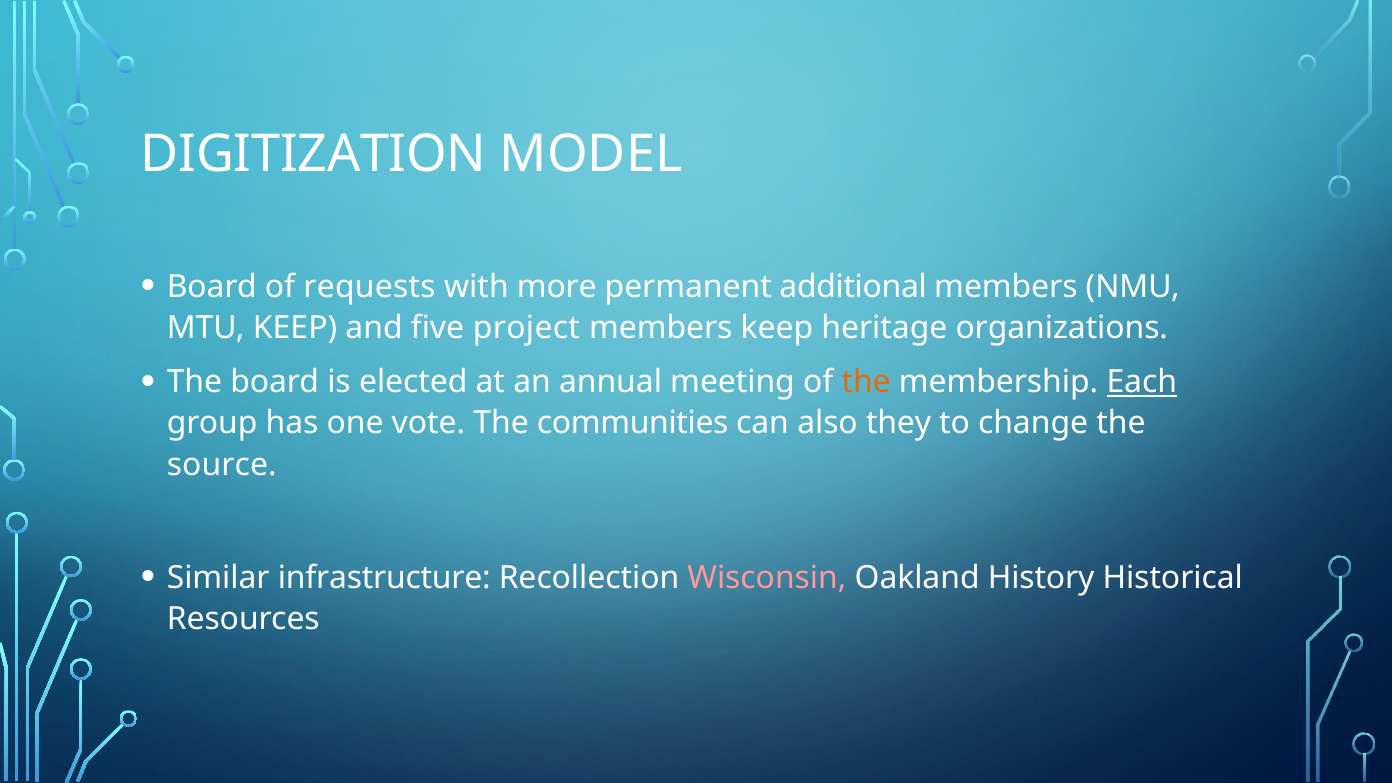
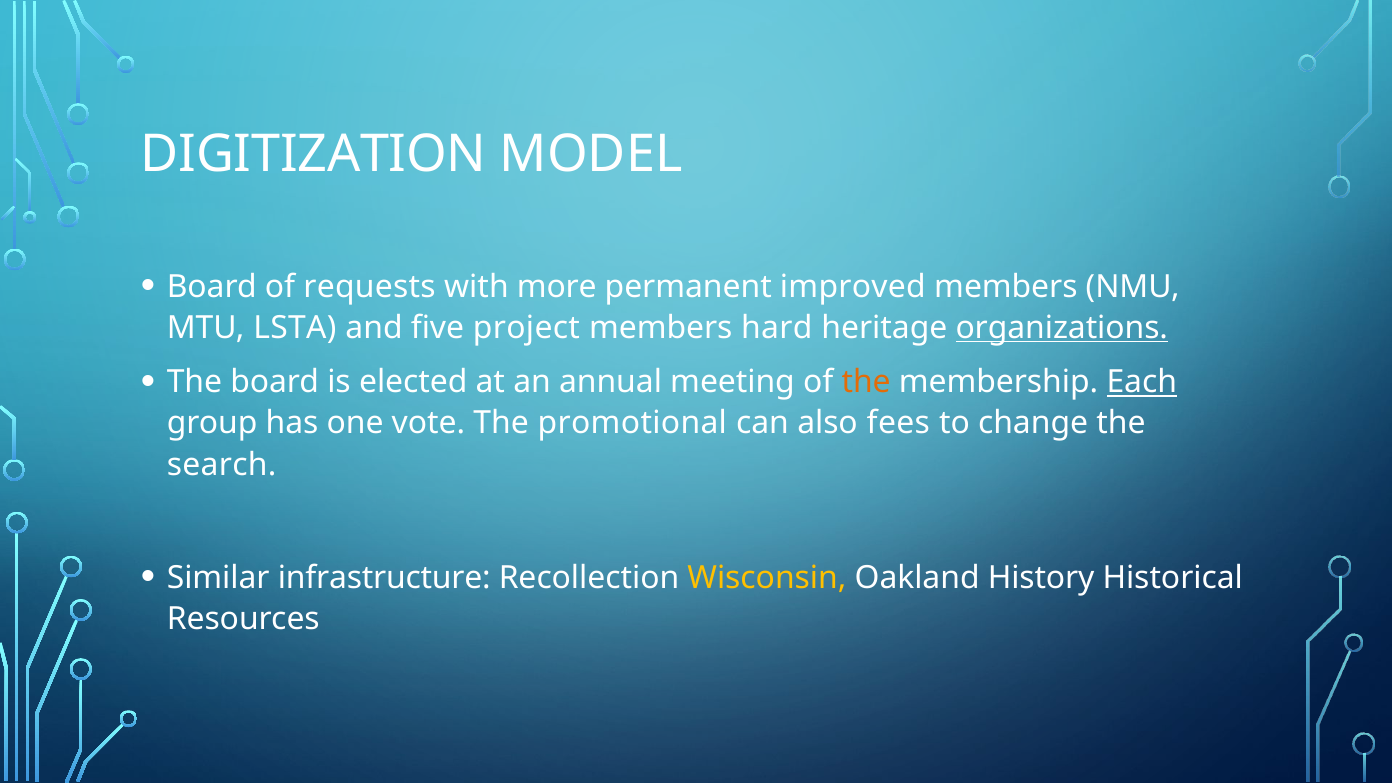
additional: additional -> improved
MTU KEEP: KEEP -> LSTA
members keep: keep -> hard
organizations underline: none -> present
communities: communities -> promotional
they: they -> fees
source: source -> search
Wisconsin colour: pink -> yellow
